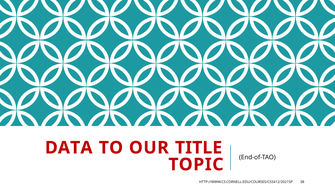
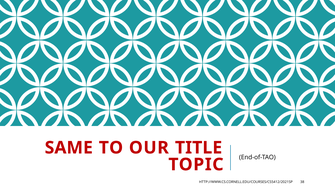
DATA: DATA -> SAME
